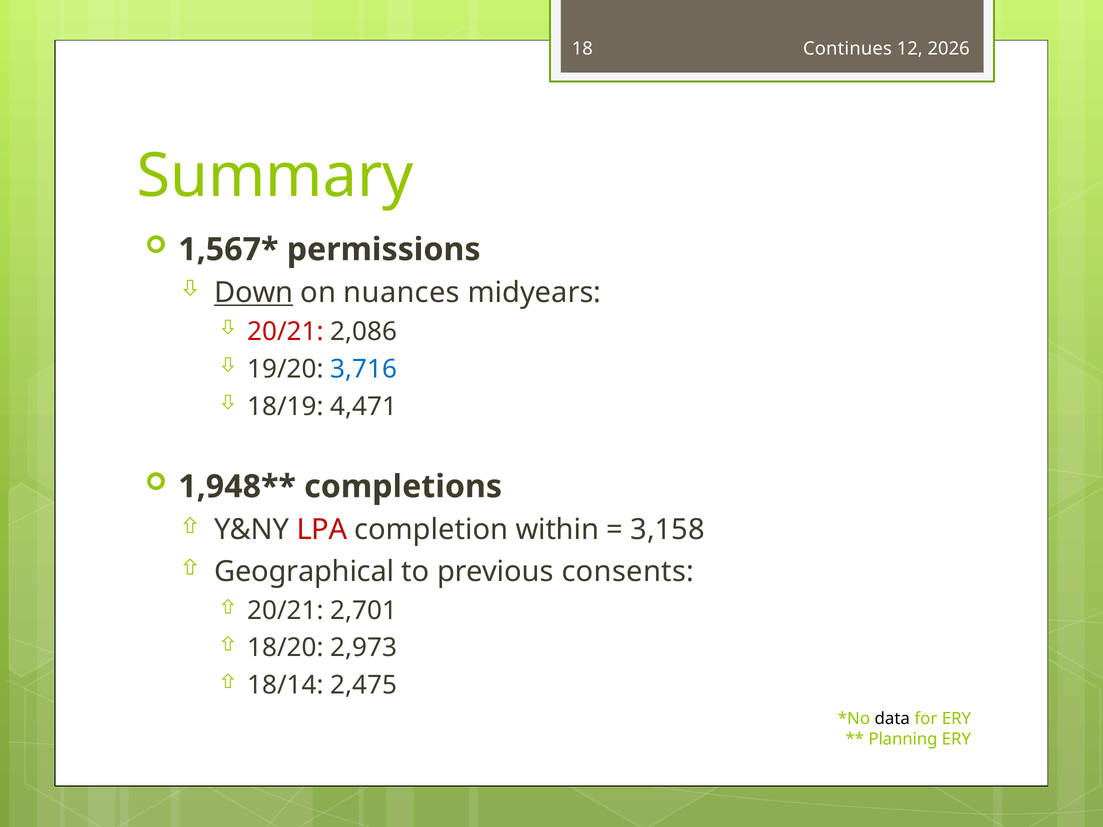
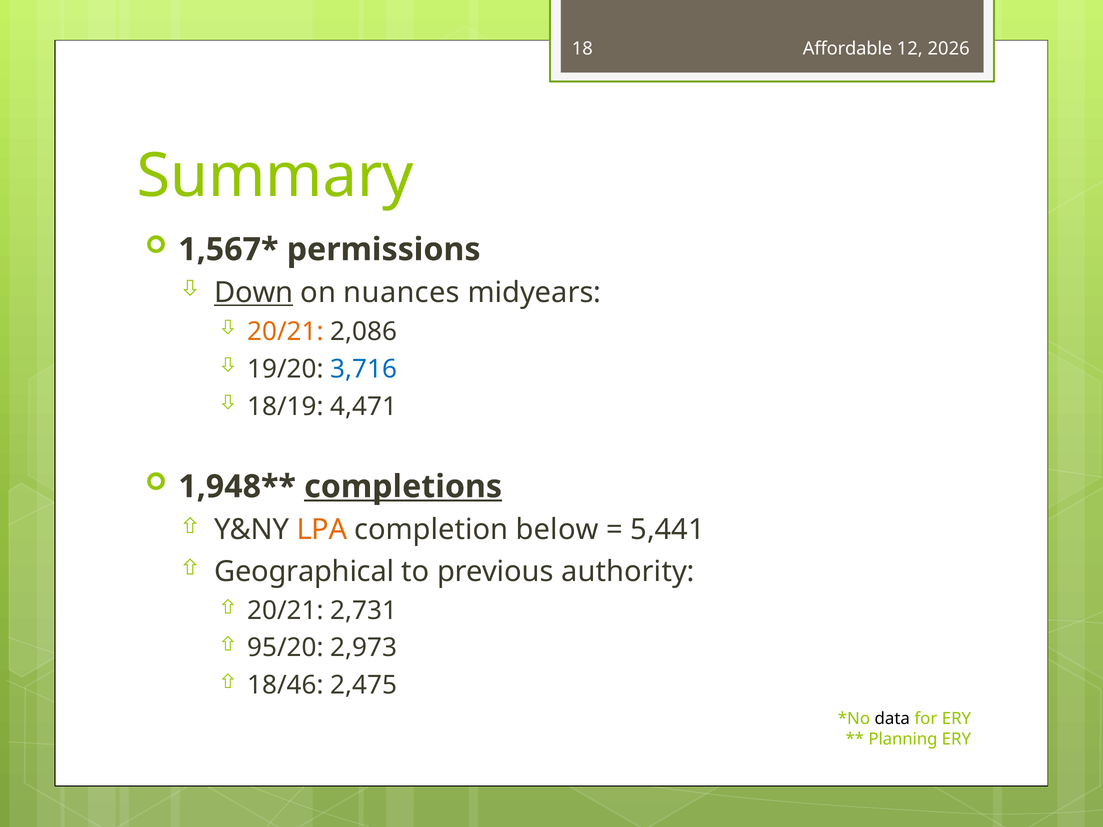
Continues: Continues -> Affordable
20/21 at (285, 332) colour: red -> orange
completions underline: none -> present
LPA colour: red -> orange
within: within -> below
3,158: 3,158 -> 5,441
consents: consents -> authority
2,701: 2,701 -> 2,731
18/20: 18/20 -> 95/20
18/14: 18/14 -> 18/46
